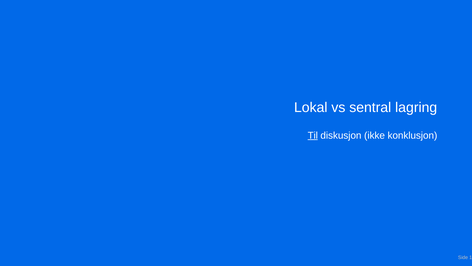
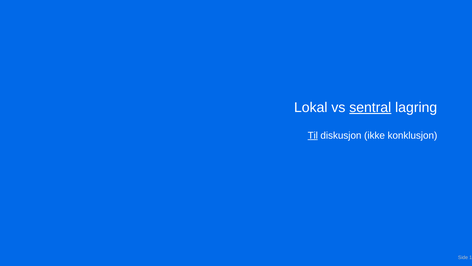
sentral underline: none -> present
